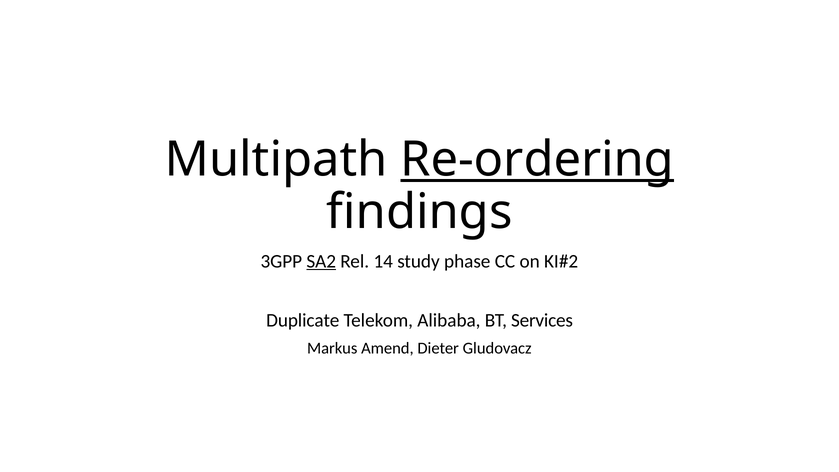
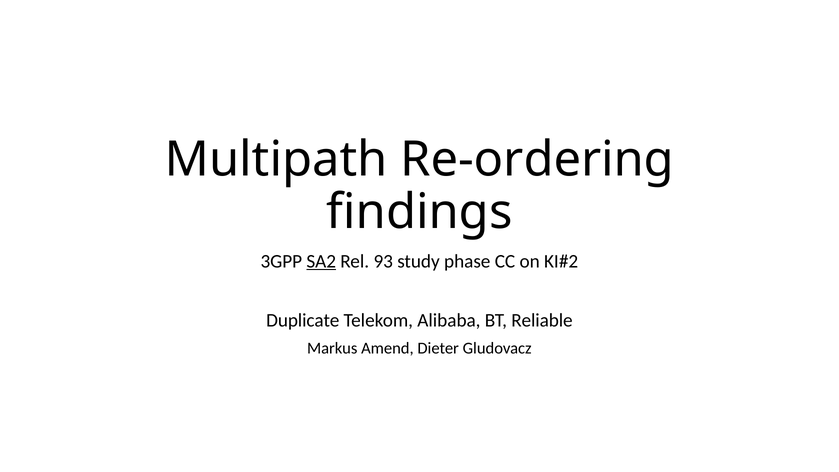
Re-ordering underline: present -> none
14: 14 -> 93
Services: Services -> Reliable
